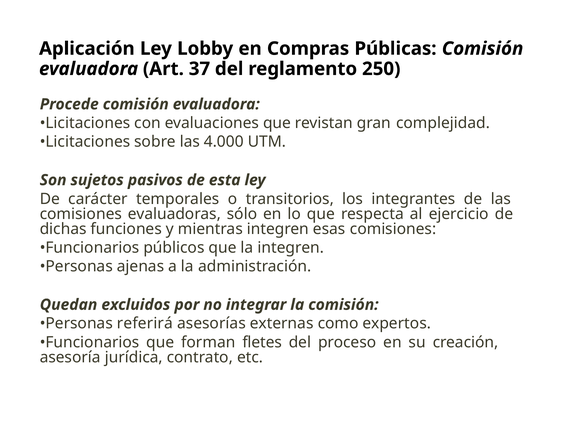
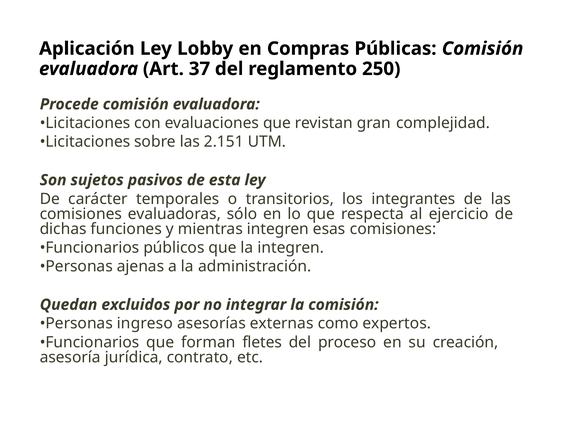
4.000: 4.000 -> 2.151
referirá: referirá -> ingreso
